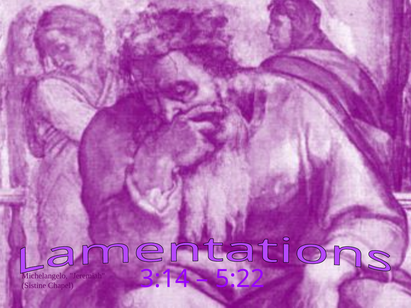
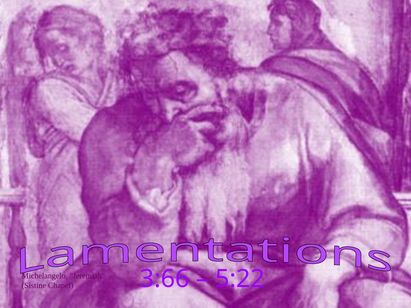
3:14: 3:14 -> 3:66
